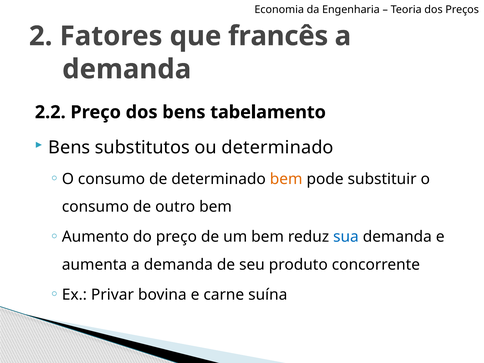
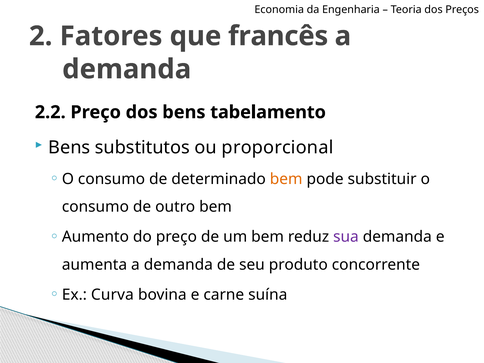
ou determinado: determinado -> proporcional
sua colour: blue -> purple
Privar: Privar -> Curva
